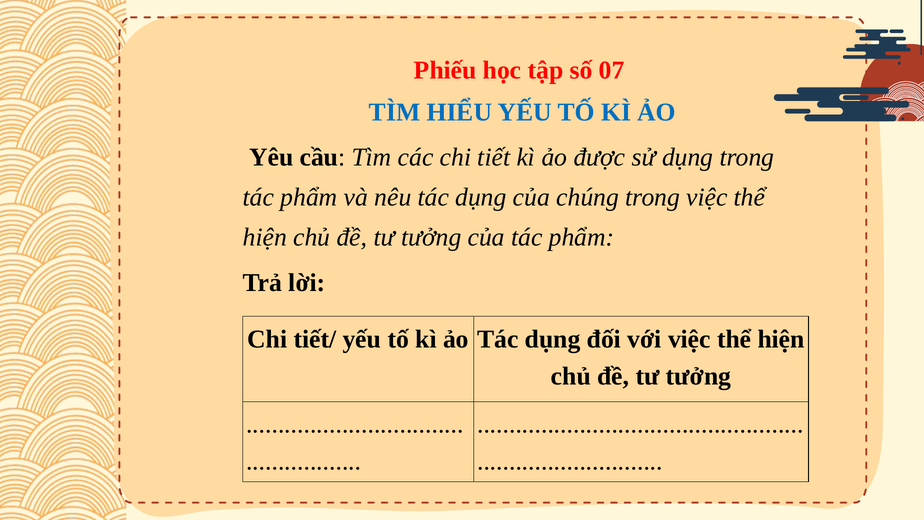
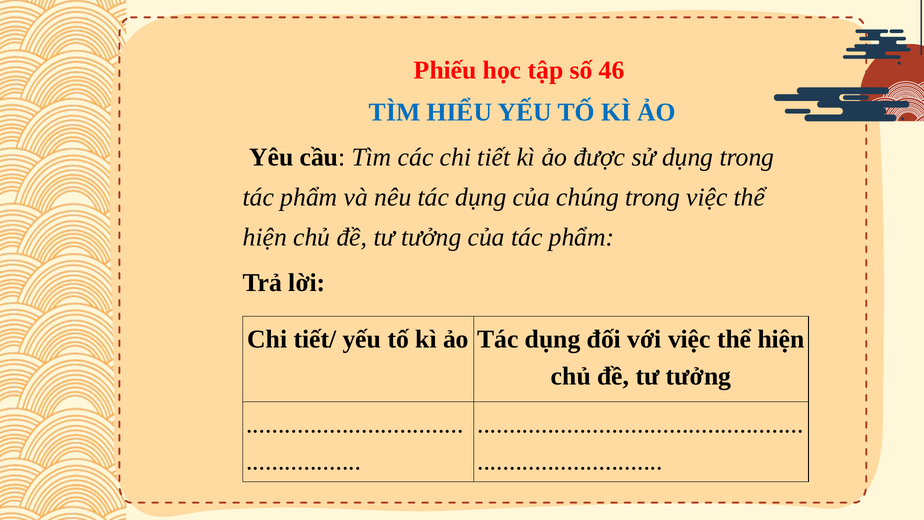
07: 07 -> 46
